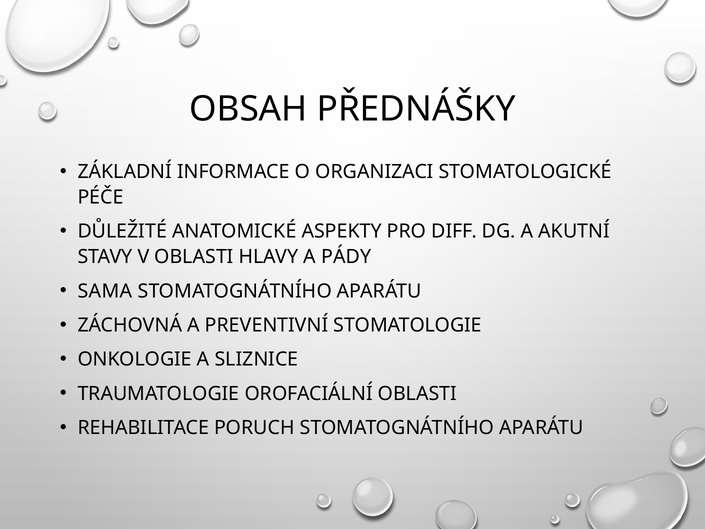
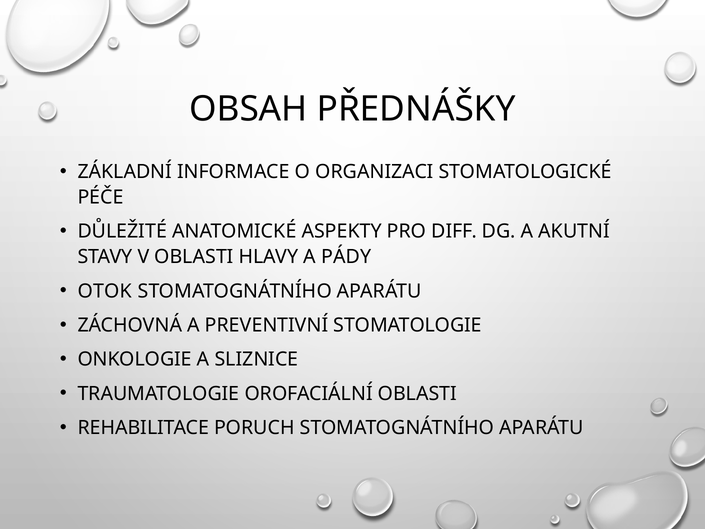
SAMA: SAMA -> OTOK
